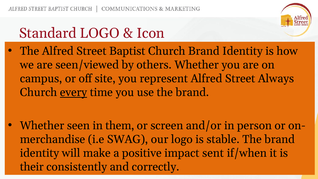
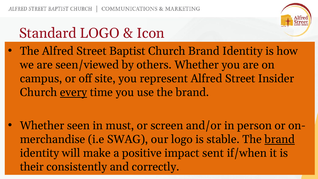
Always: Always -> Insider
them: them -> must
brand at (280, 139) underline: none -> present
